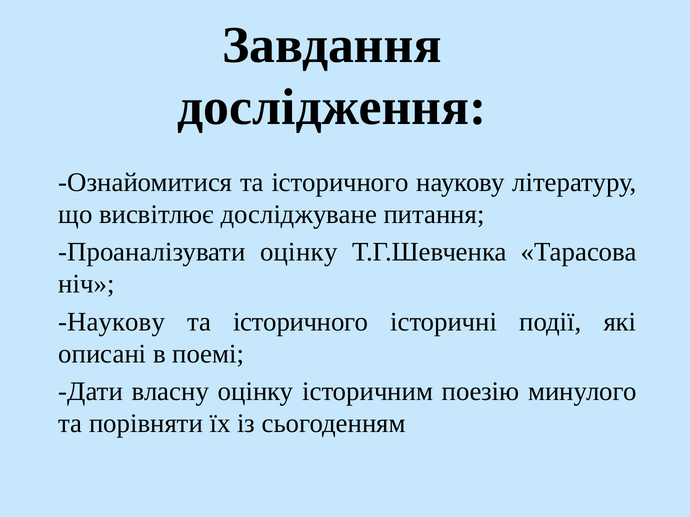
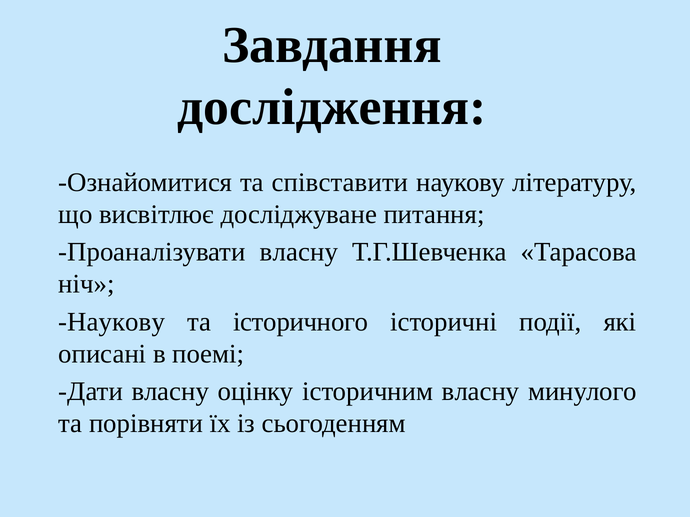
Ознайомитися та історичного: історичного -> співставити
Проаналізувати оцінку: оцінку -> власну
історичним поезію: поезію -> власну
